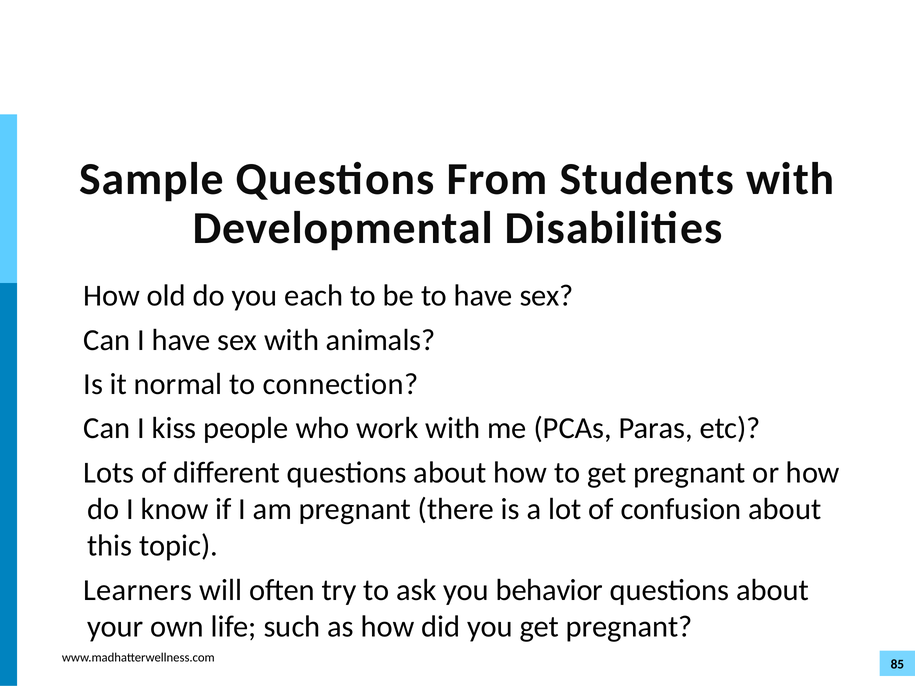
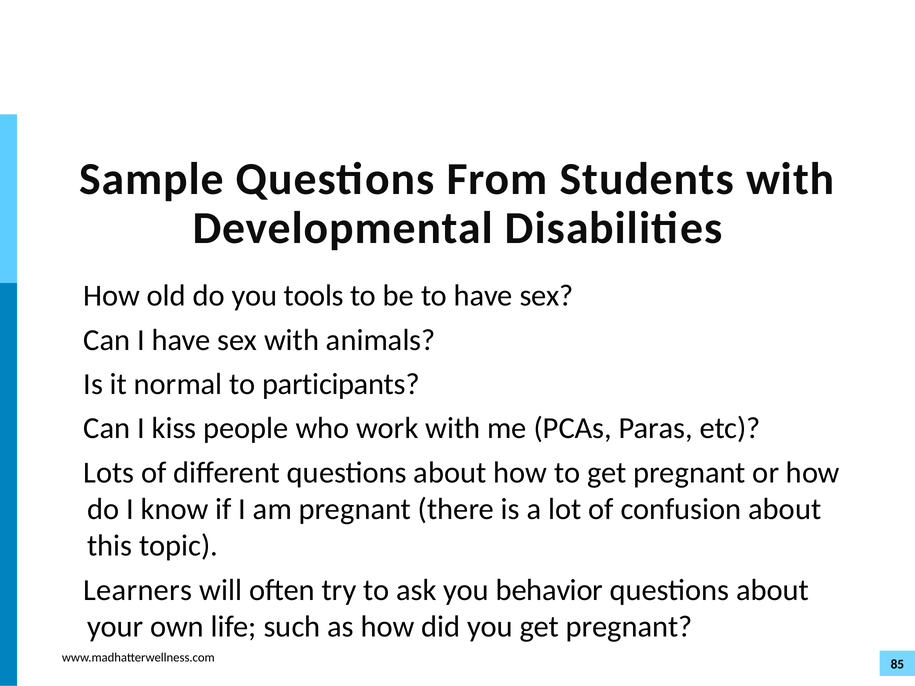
each: each -> tools
connection: connection -> participants
